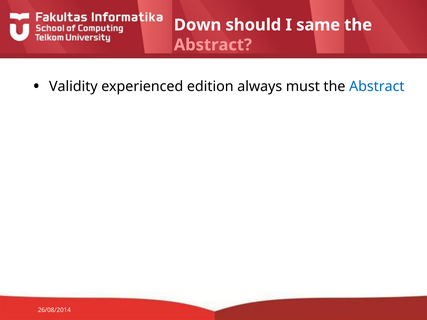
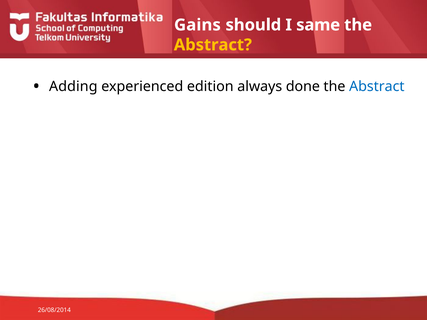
Down: Down -> Gains
Abstract at (213, 45) colour: pink -> yellow
Validity: Validity -> Adding
must: must -> done
